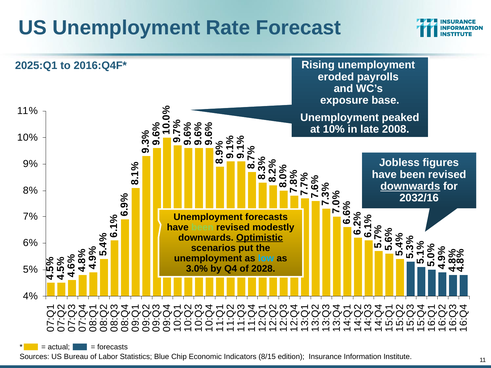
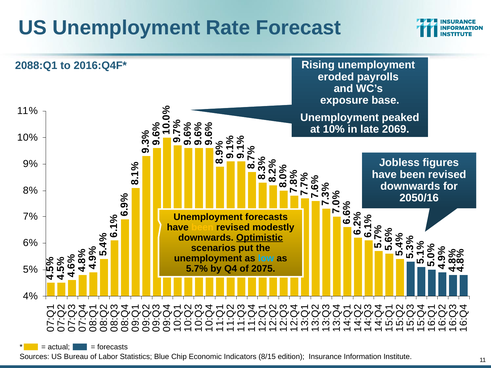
2025:Q1: 2025:Q1 -> 2088:Q1
2008: 2008 -> 2069
downwards at (410, 186) underline: present -> none
2032/16: 2032/16 -> 2050/16
been at (202, 228) colour: light green -> yellow
3.0%: 3.0% -> 5.7%
2028: 2028 -> 2075
